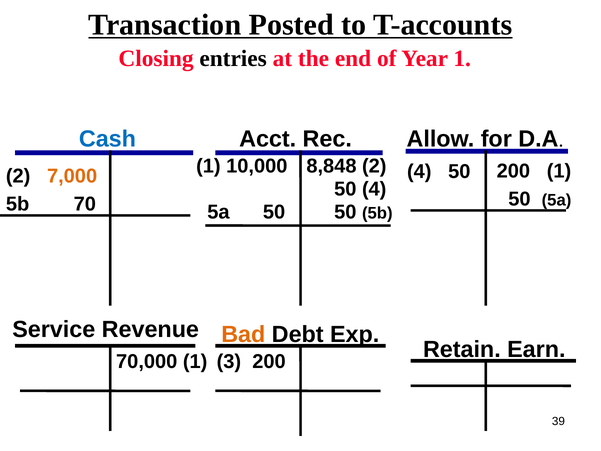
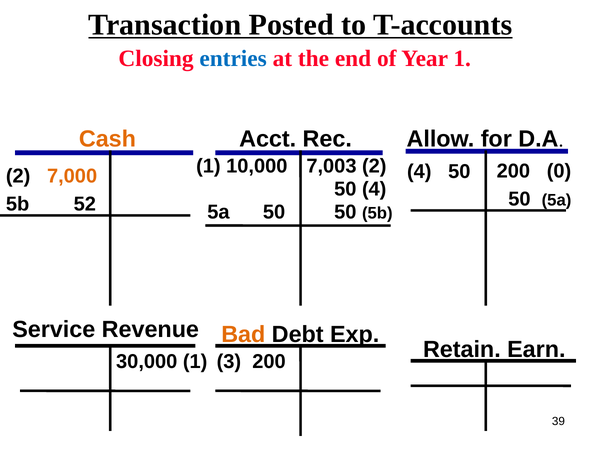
entries colour: black -> blue
Cash colour: blue -> orange
8,848: 8,848 -> 7,003
200 1: 1 -> 0
70: 70 -> 52
70,000: 70,000 -> 30,000
